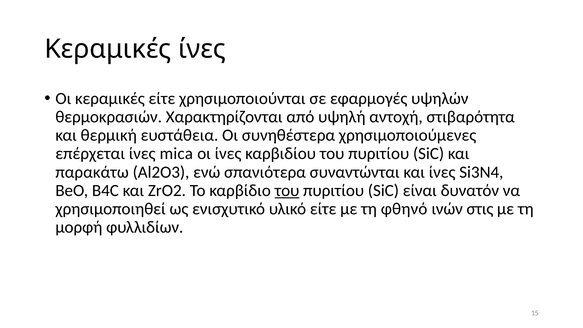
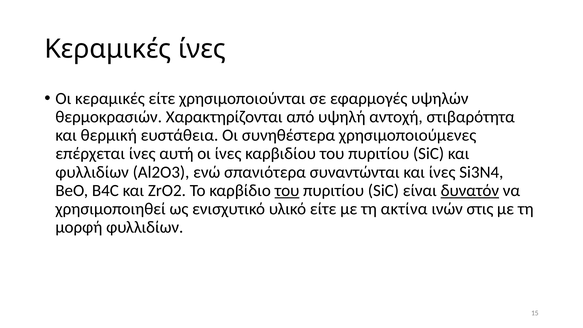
mica: mica -> αυτή
παρακάτω at (92, 172): παρακάτω -> φυλλιδίων
δυνατόν underline: none -> present
φθηνό: φθηνό -> ακτίνα
